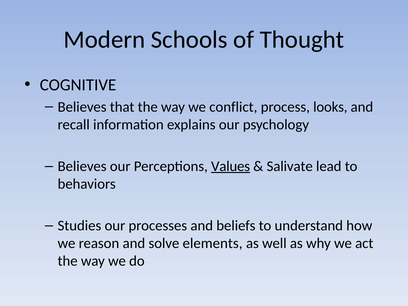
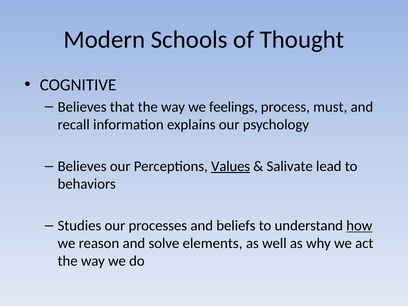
conflict: conflict -> feelings
looks: looks -> must
how underline: none -> present
